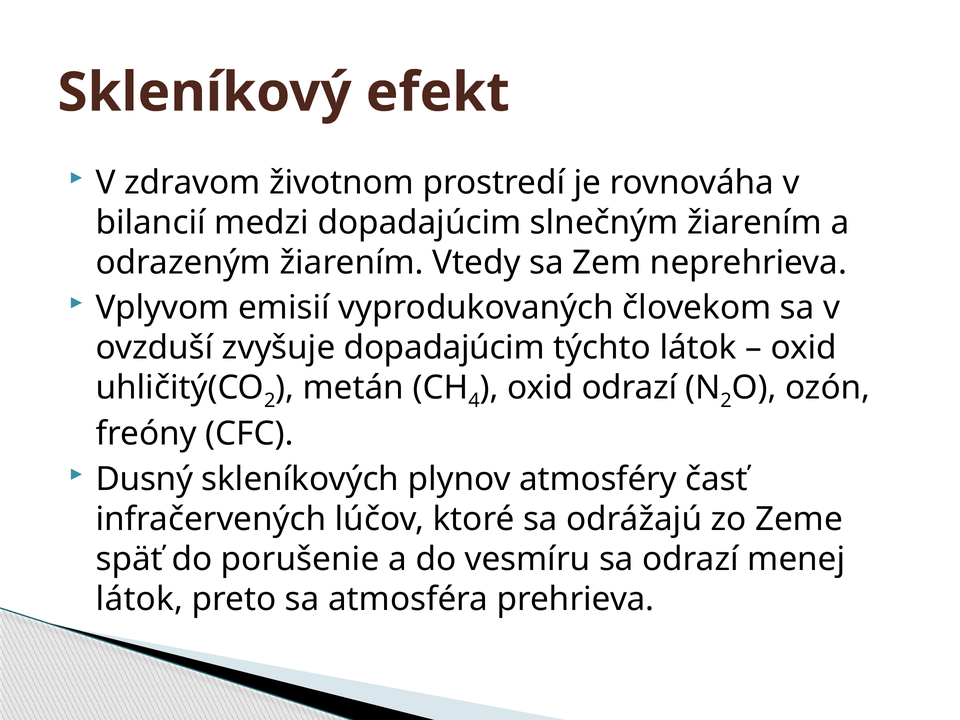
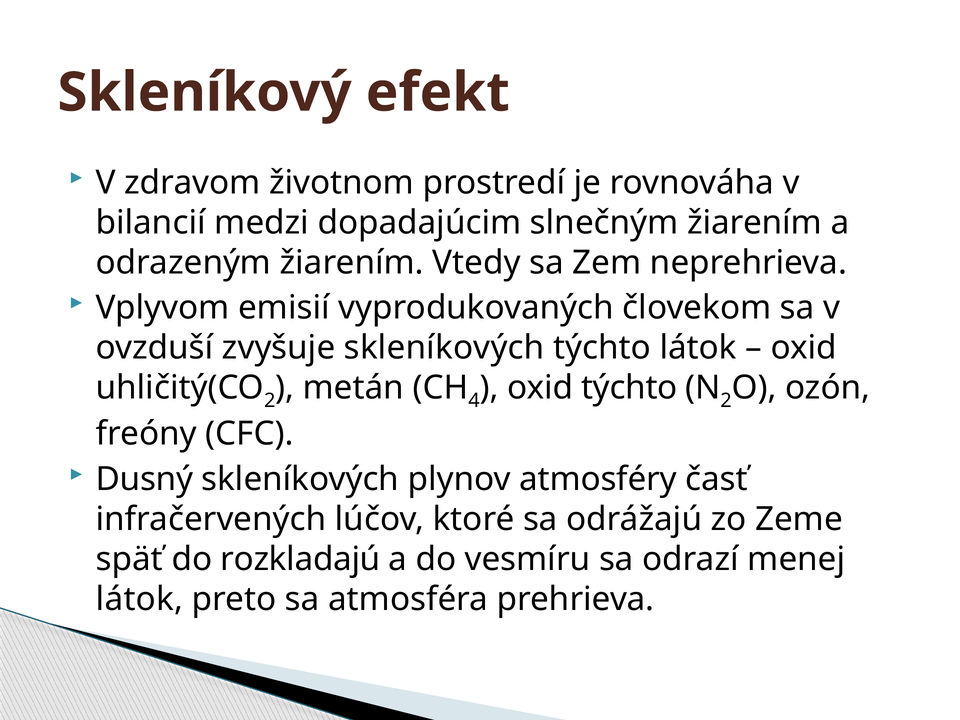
zvyšuje dopadajúcim: dopadajúcim -> skleníkových
oxid odrazí: odrazí -> týchto
porušenie: porušenie -> rozkladajú
